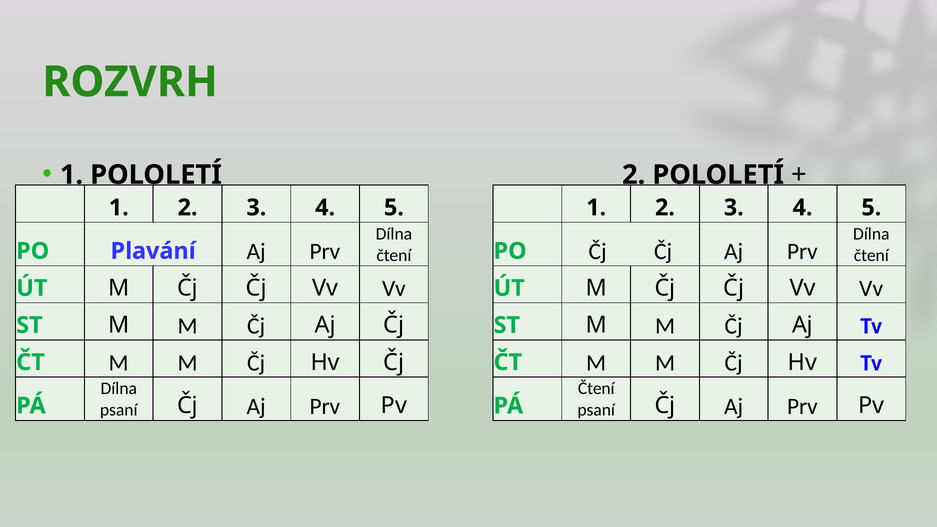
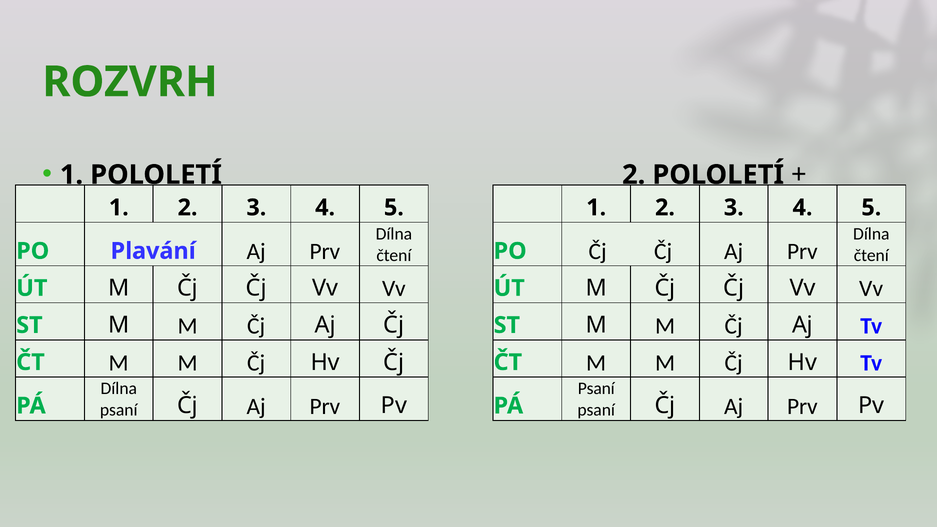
Čtení at (596, 389): Čtení -> Psaní
